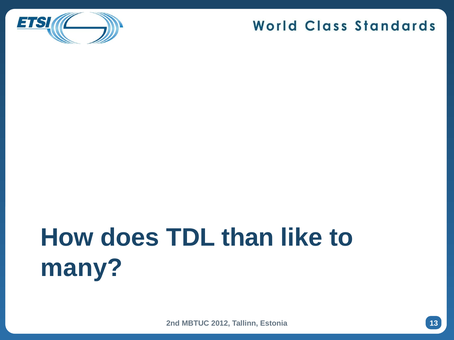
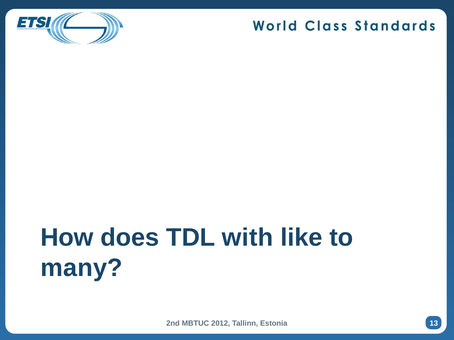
than: than -> with
